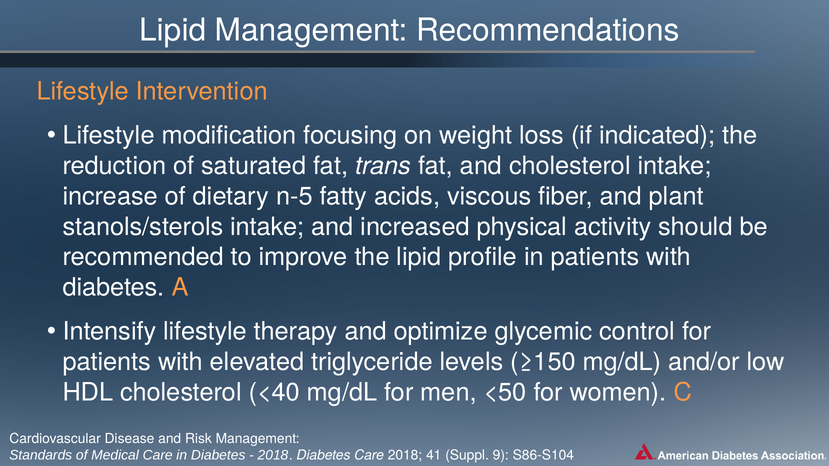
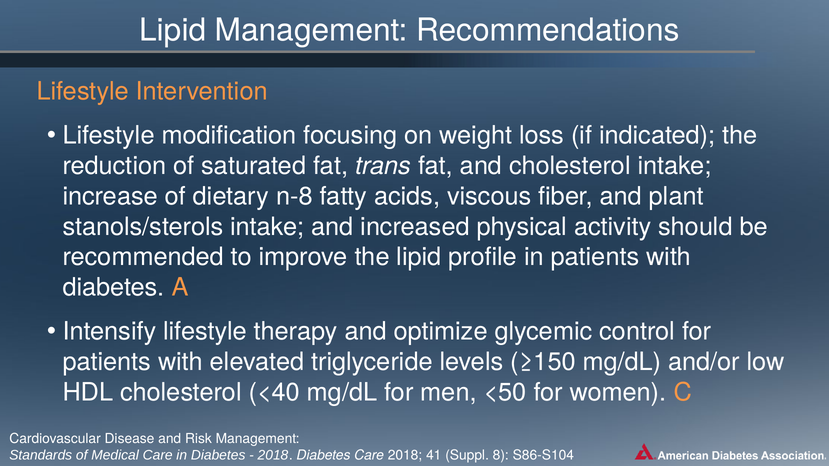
n-5: n-5 -> n-8
9: 9 -> 8
